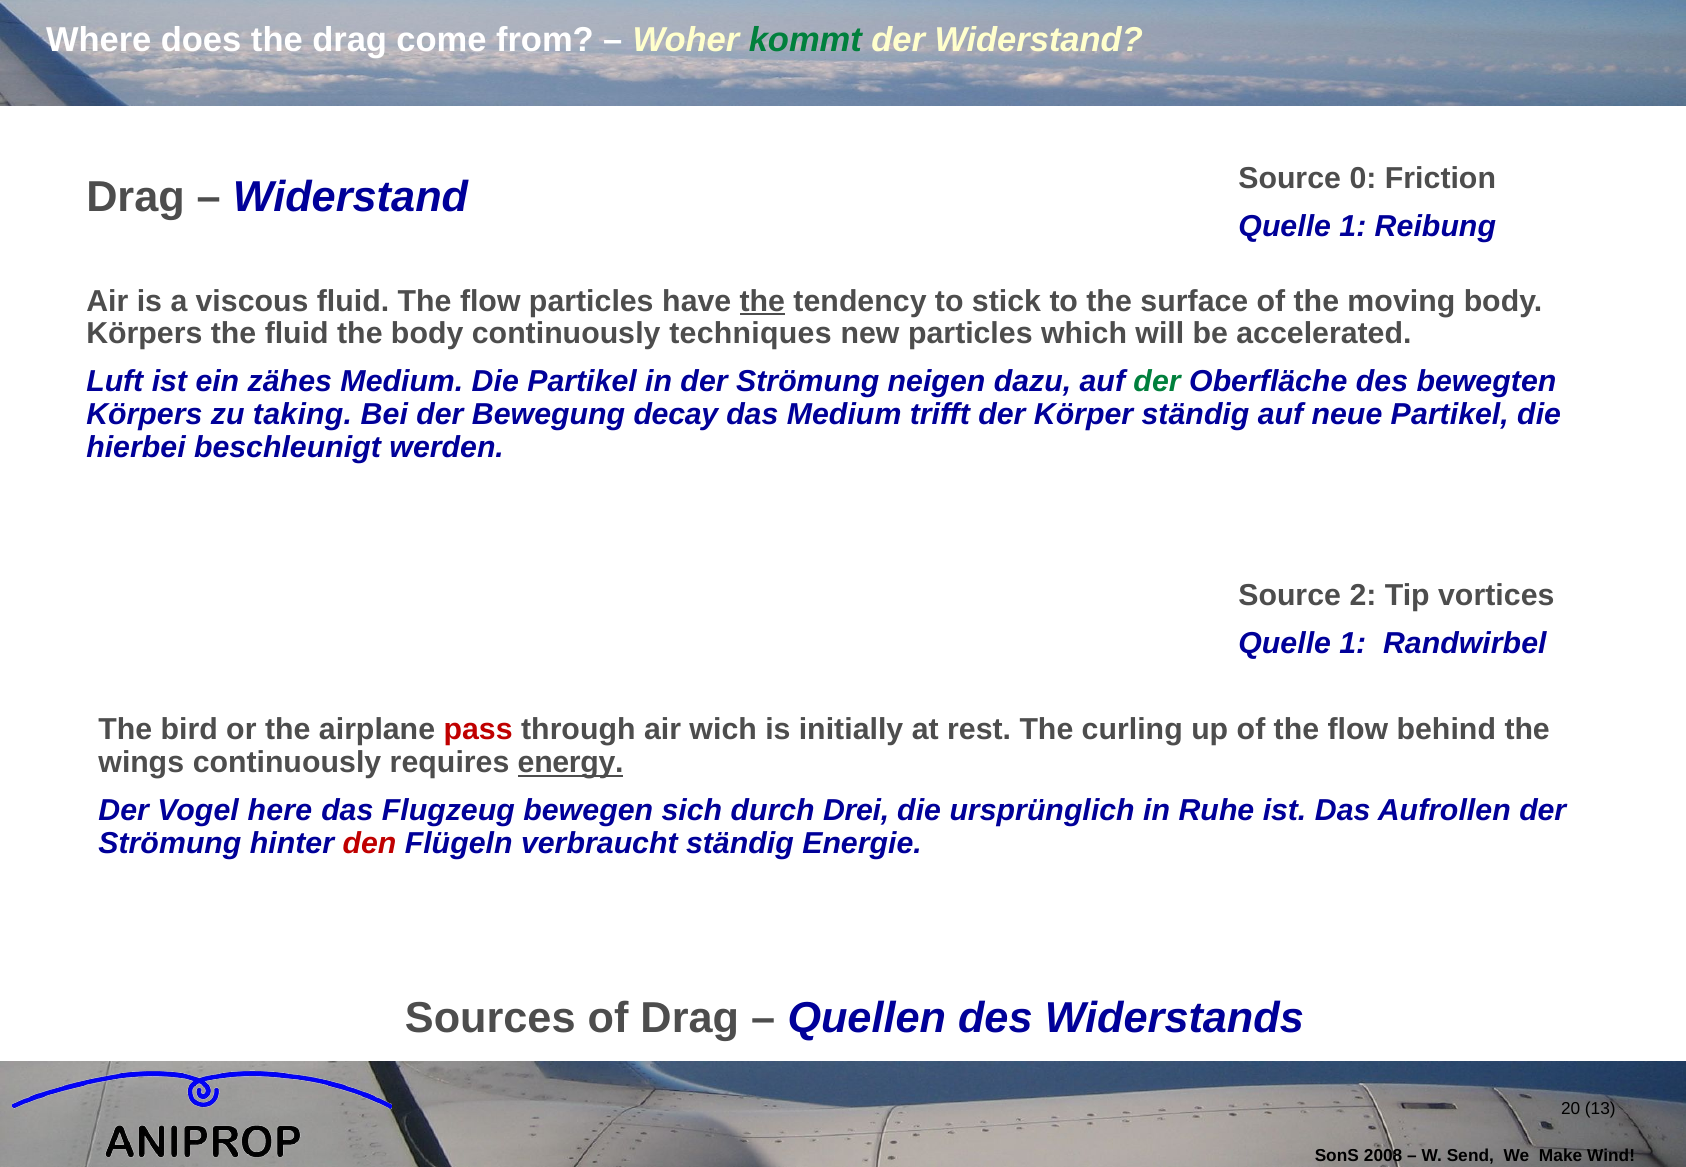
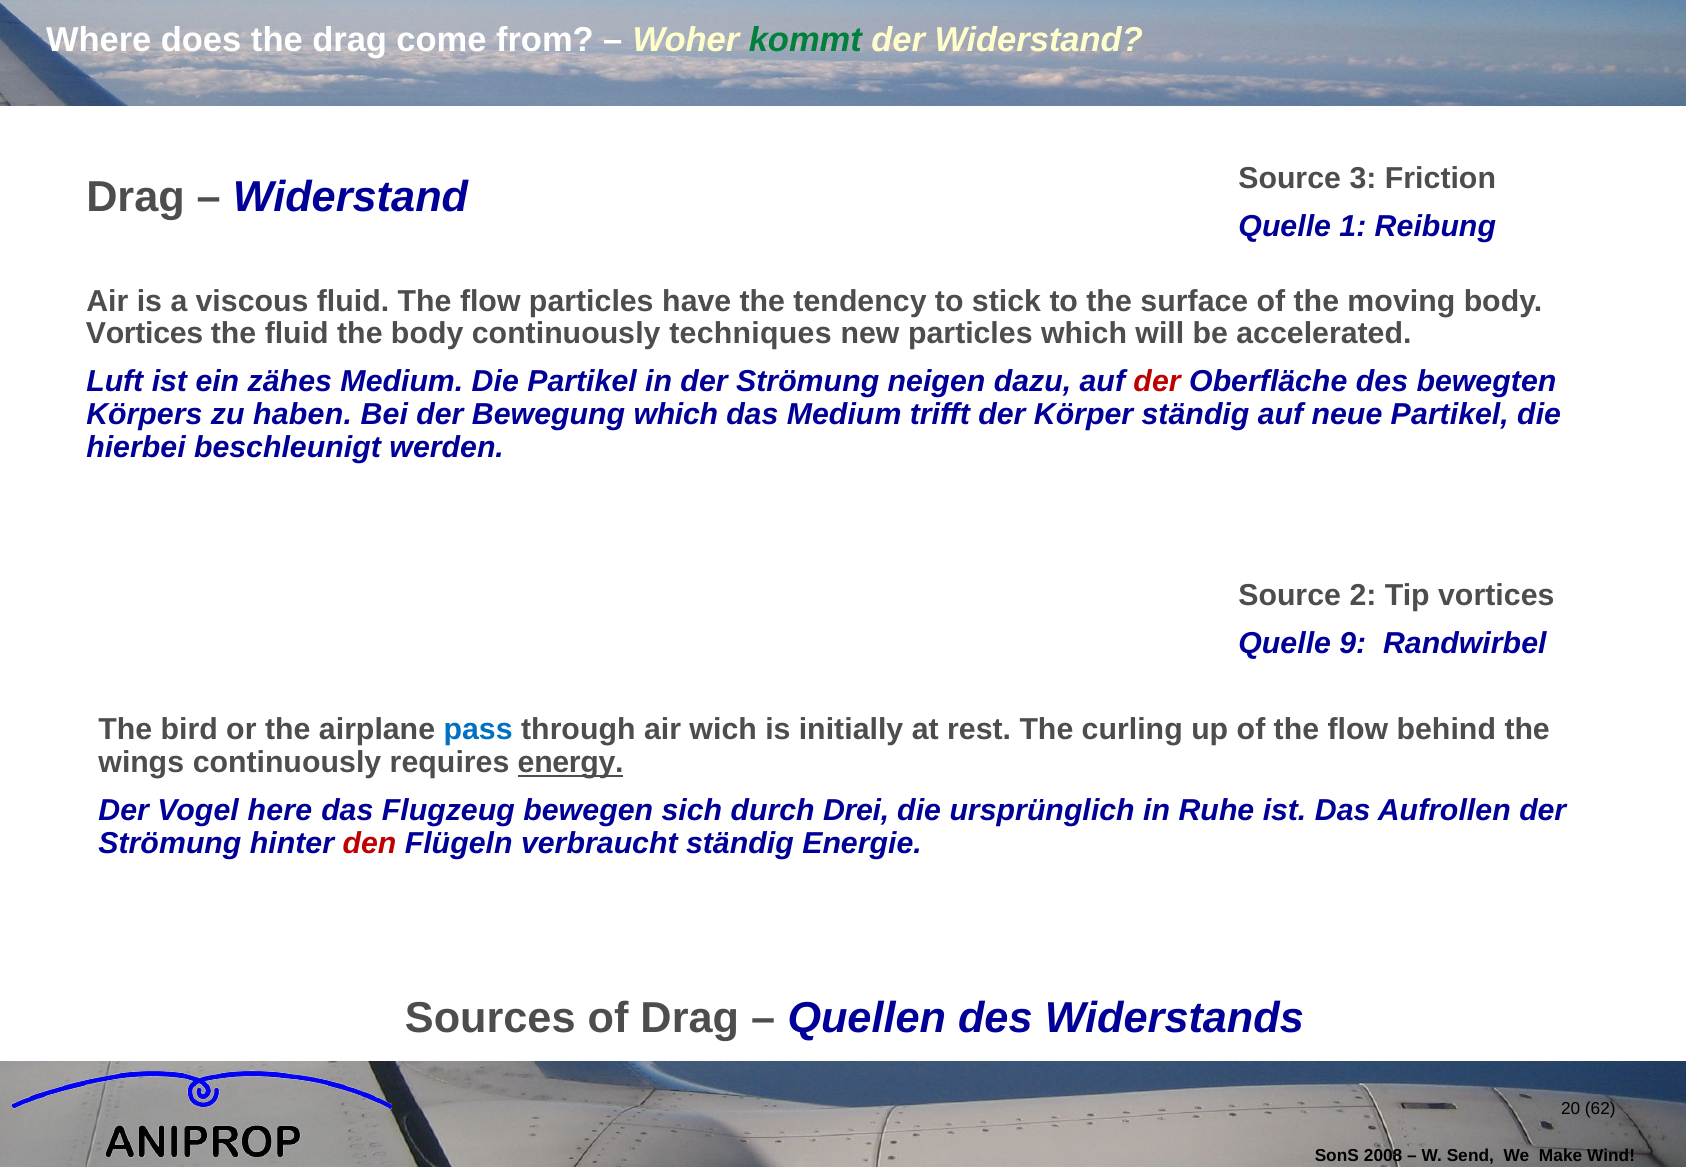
0: 0 -> 3
the at (762, 301) underline: present -> none
Körpers at (144, 334): Körpers -> Vortices
der at (1157, 382) colour: green -> red
taking: taking -> haben
Bewegung decay: decay -> which
1 at (1353, 643): 1 -> 9
pass colour: red -> blue
13: 13 -> 62
